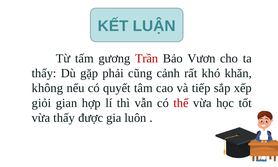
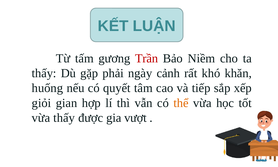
Vươn: Vươn -> Niềm
cũng: cũng -> ngày
không: không -> huống
thể colour: red -> orange
luôn: luôn -> vượt
